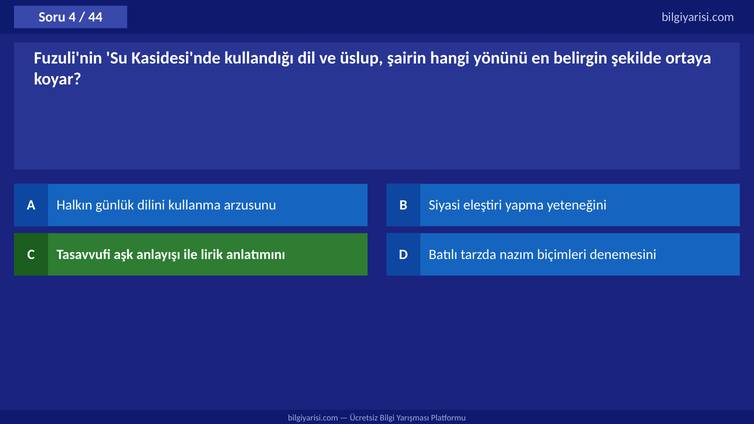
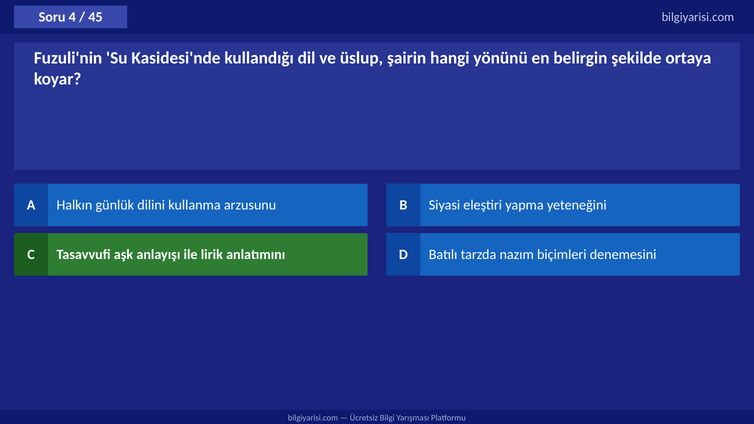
44: 44 -> 45
